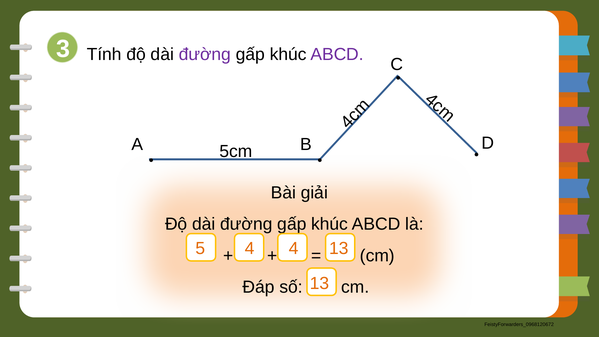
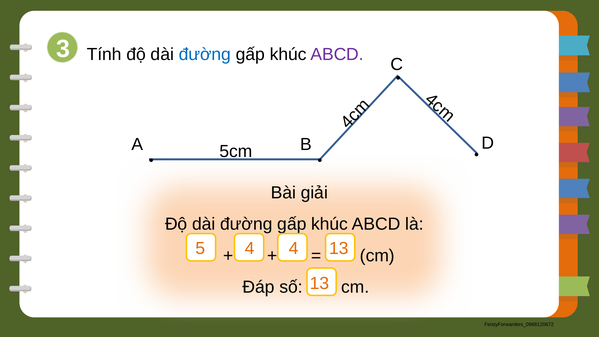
đường at (205, 54) colour: purple -> blue
